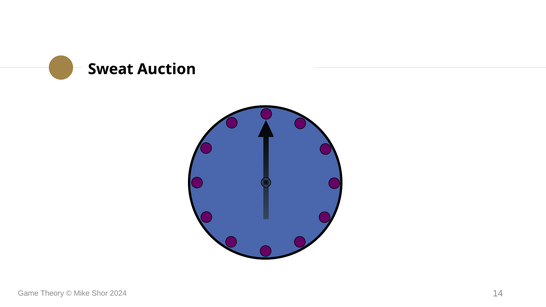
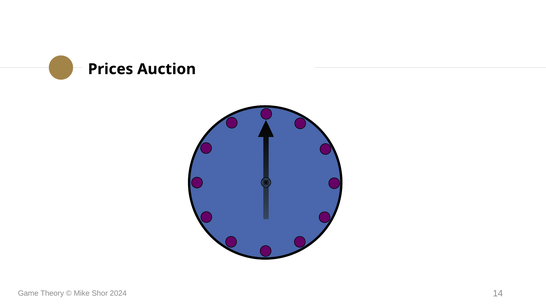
Sweat: Sweat -> Prices
